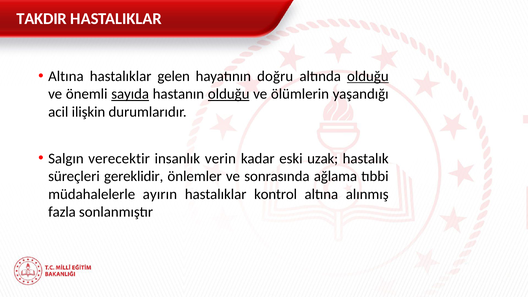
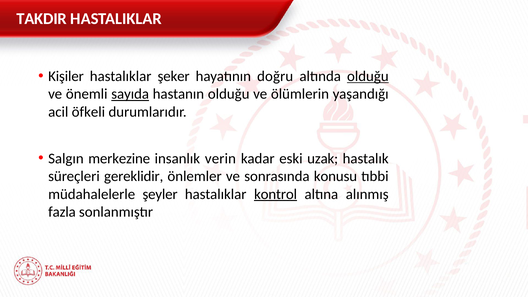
Altına at (66, 76): Altına -> Kişiler
gelen: gelen -> şeker
olduğu at (229, 94) underline: present -> none
ilişkin: ilişkin -> öfkeli
verecektir: verecektir -> merkezine
ağlama: ağlama -> konusu
ayırın: ayırın -> şeyler
kontrol underline: none -> present
